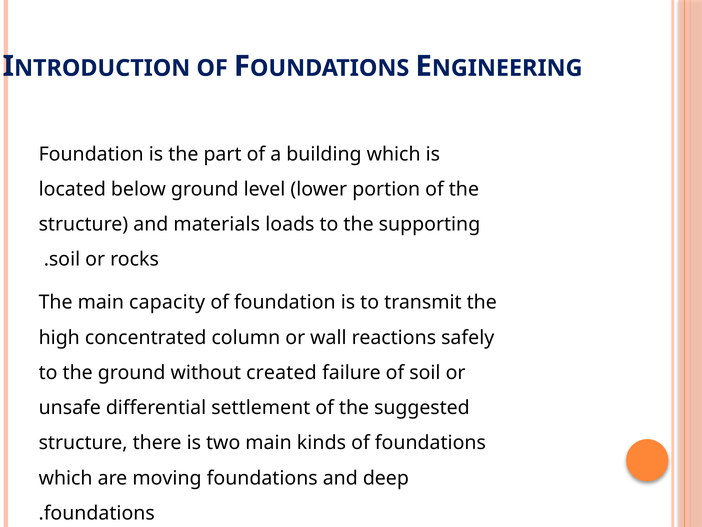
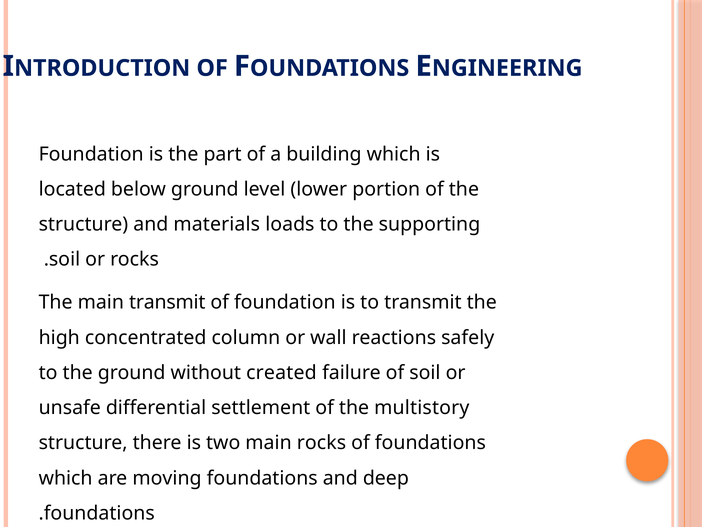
main capacity: capacity -> transmit
suggested: suggested -> multistory
main kinds: kinds -> rocks
